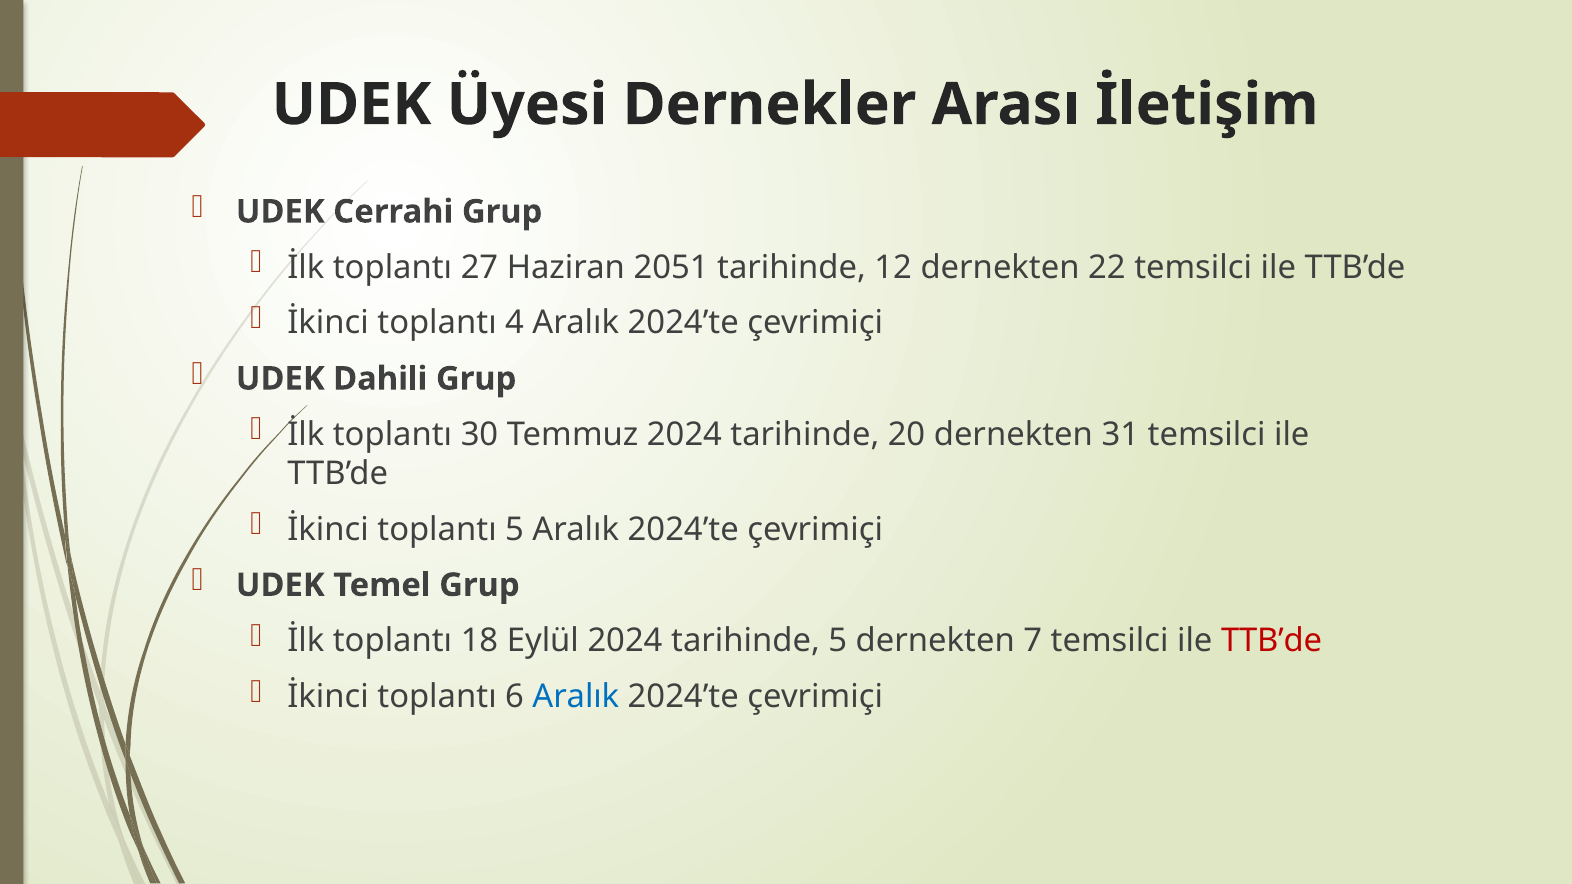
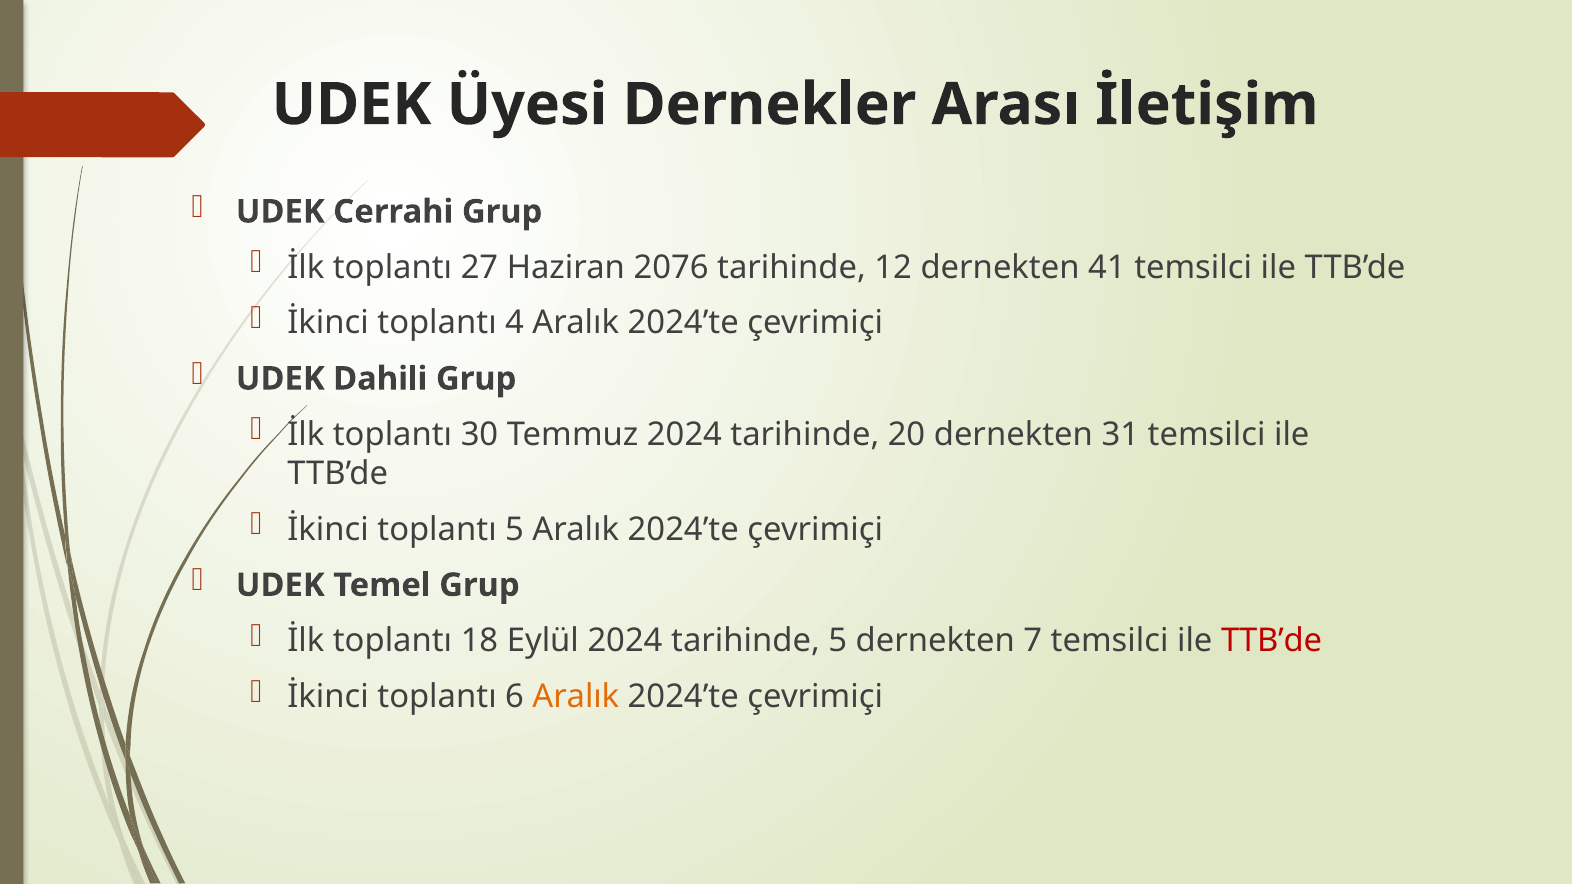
2051: 2051 -> 2076
22: 22 -> 41
Aralık at (576, 697) colour: blue -> orange
